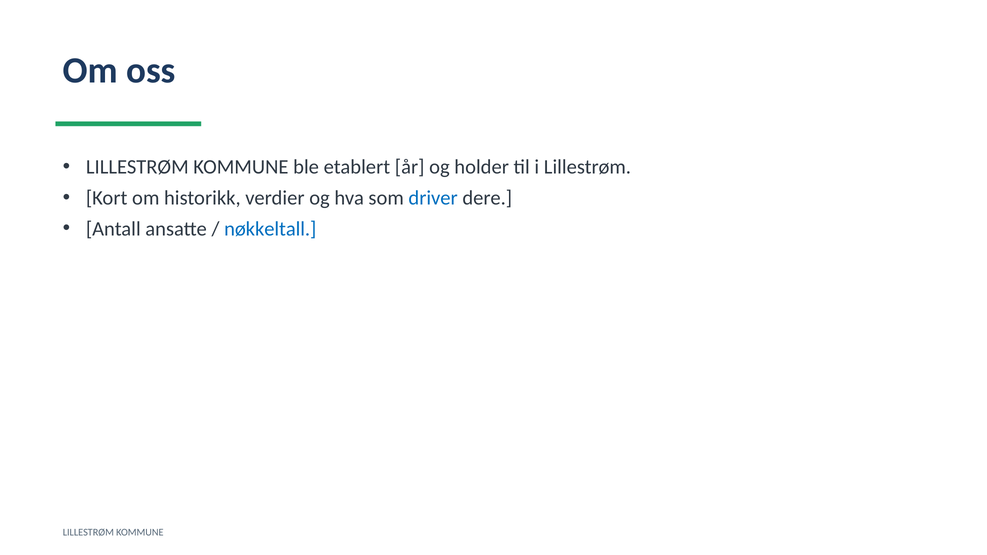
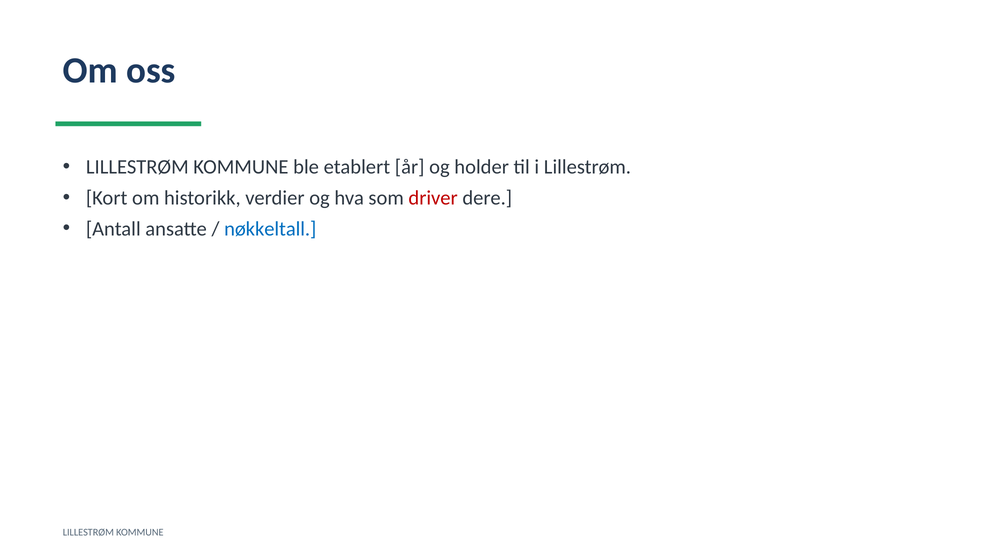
driver colour: blue -> red
